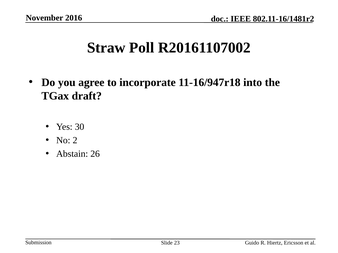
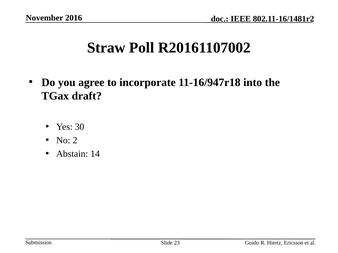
26: 26 -> 14
